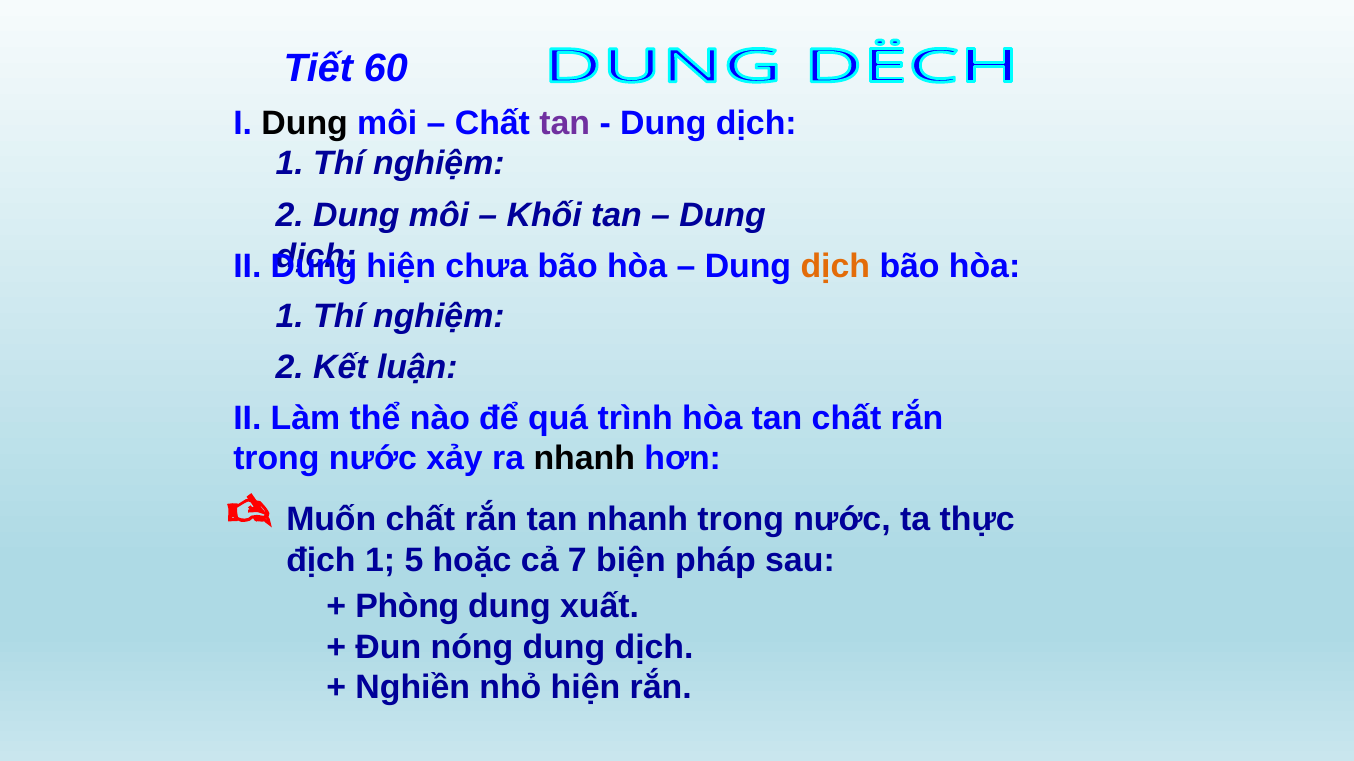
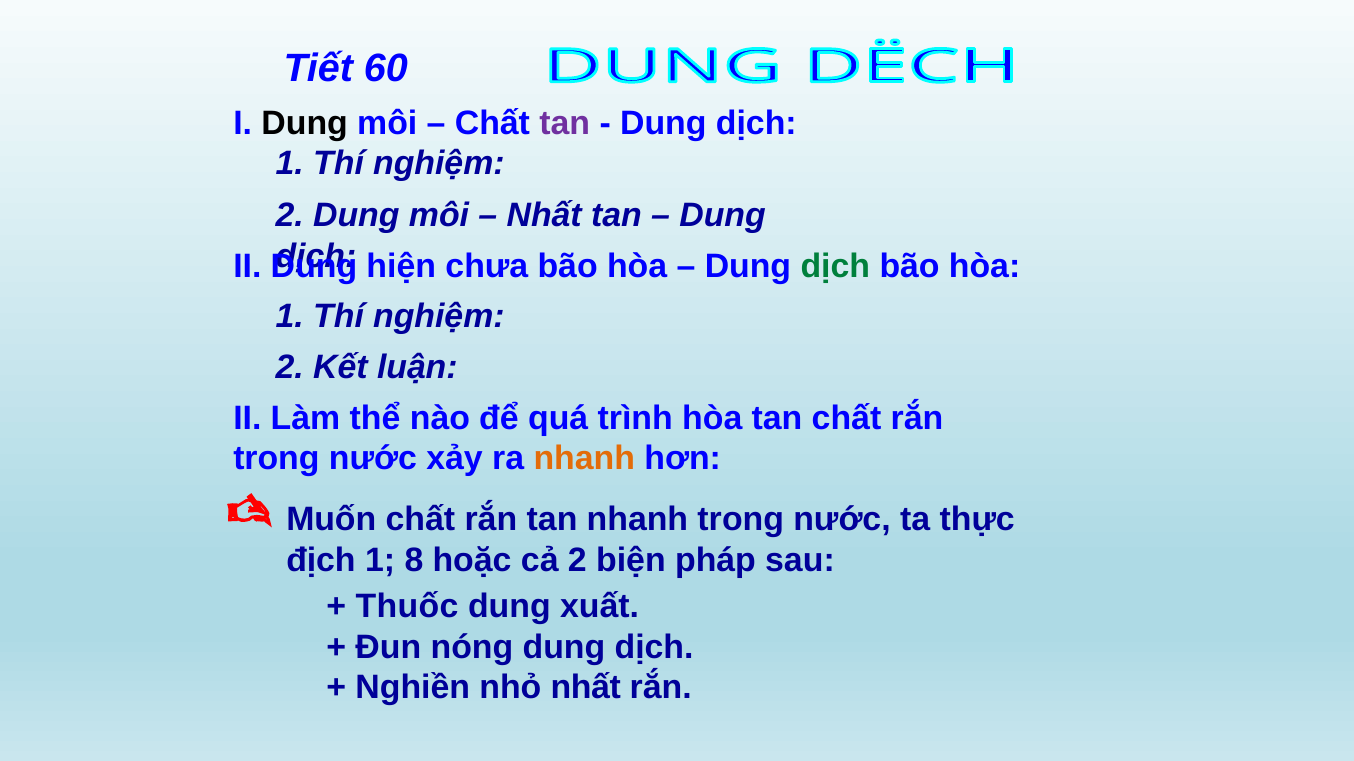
Khối at (544, 215): Khối -> Nhất
dịch at (835, 266) colour: orange -> green
nhanh at (584, 459) colour: black -> orange
5: 5 -> 8
cả 7: 7 -> 2
Phòng: Phòng -> Thuốc
nhỏ hiện: hiện -> nhất
